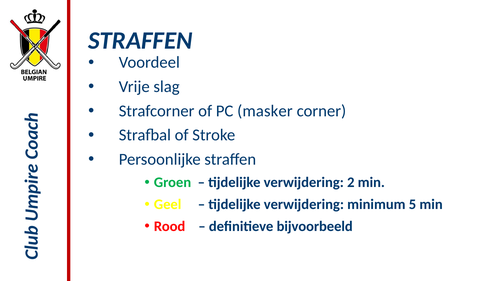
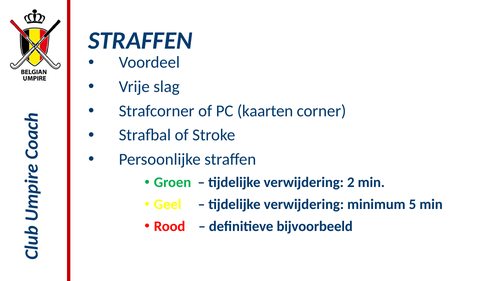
masker: masker -> kaarten
